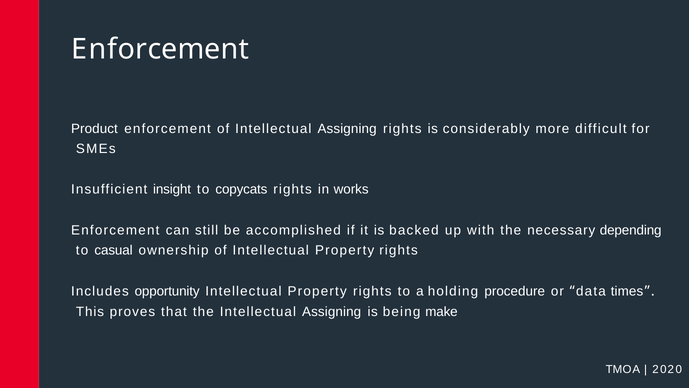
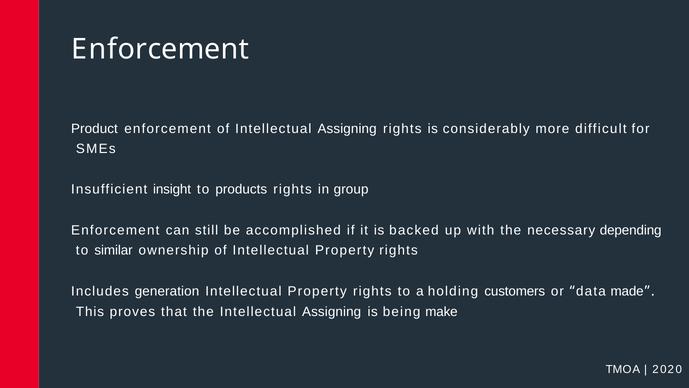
copycats: copycats -> products
works: works -> group
casual: casual -> similar
opportunity: opportunity -> generation
procedure: procedure -> customers
times: times -> made
